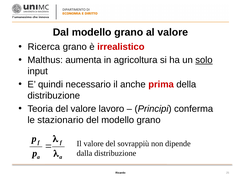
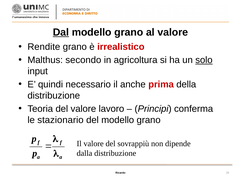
Dal underline: none -> present
Ricerca: Ricerca -> Rendite
aumenta: aumenta -> secondo
